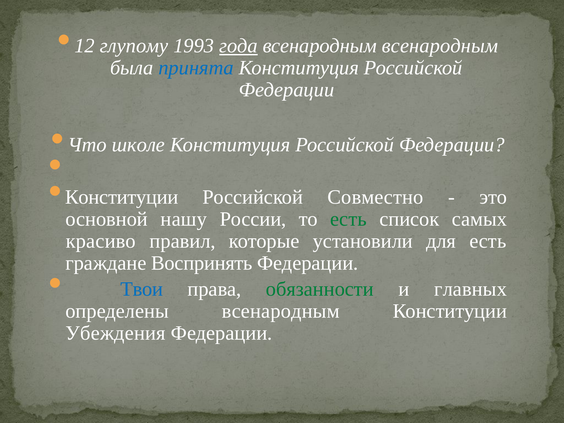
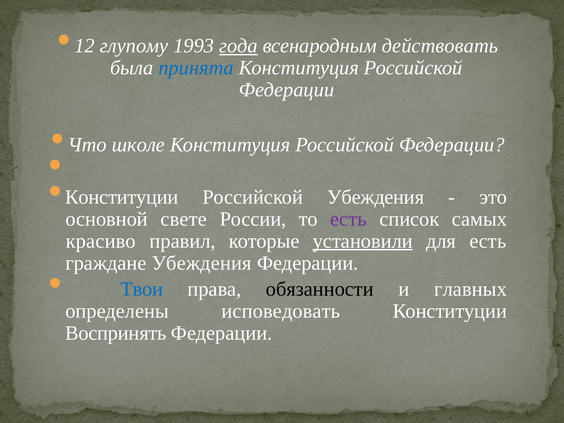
всенародным всенародным: всенародным -> действовать
Российской Совместно: Совместно -> Убеждения
нашу: нашу -> свете
есть at (348, 219) colour: green -> purple
установили underline: none -> present
граждане Воспринять: Воспринять -> Убеждения
обязанности colour: green -> black
определены всенародным: всенародным -> исповедовать
Убеждения: Убеждения -> Воспринять
